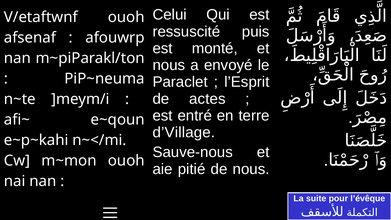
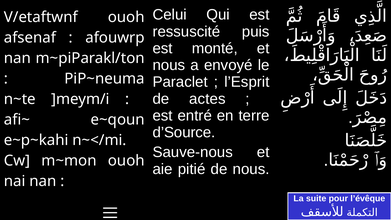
d’Village: d’Village -> d’Source
